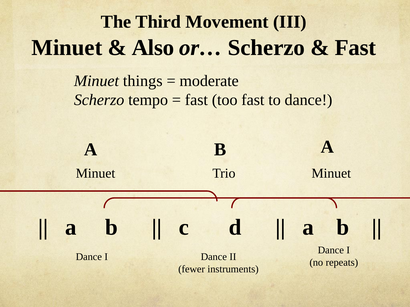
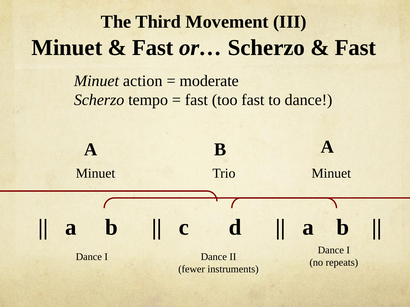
Also at (153, 48): Also -> Fast
things: things -> action
